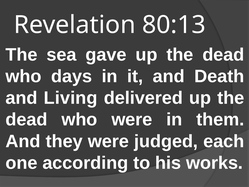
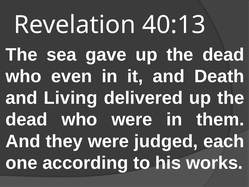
80:13: 80:13 -> 40:13
days: days -> even
